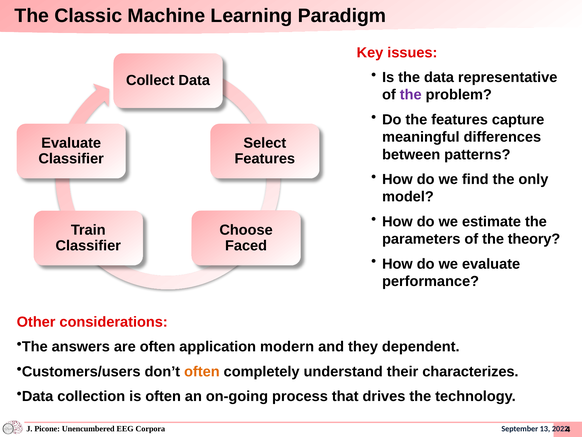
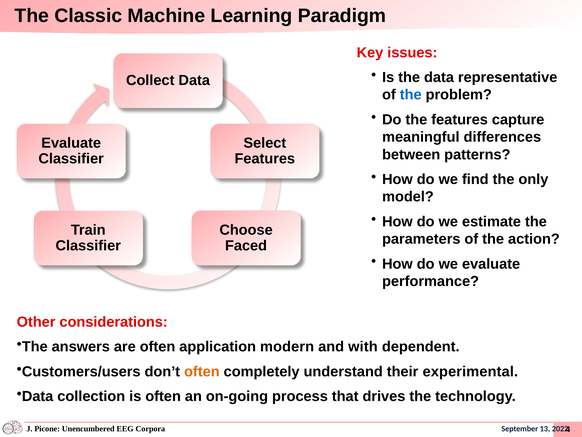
the at (411, 95) colour: purple -> blue
theory: theory -> action
they: they -> with
characterizes: characterizes -> experimental
